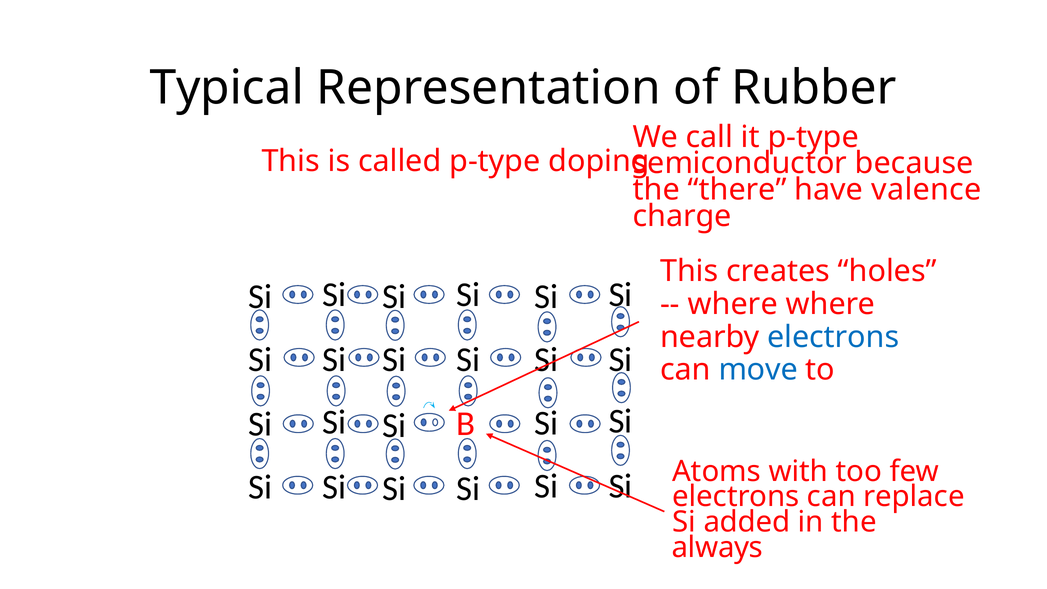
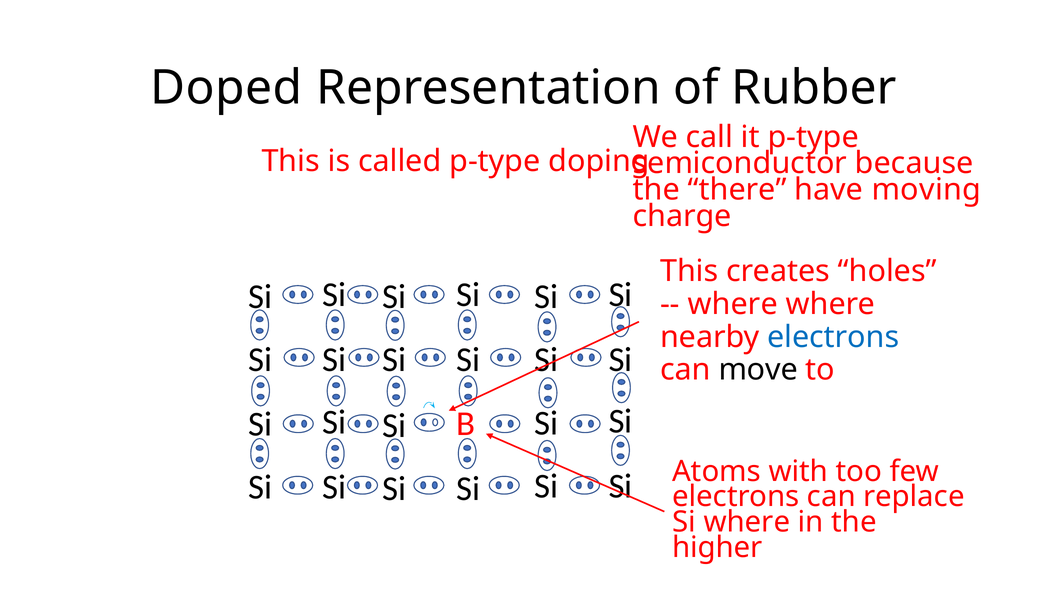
Typical: Typical -> Doped
valence: valence -> moving
move colour: blue -> black
Si added: added -> where
always: always -> higher
